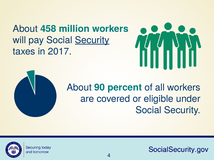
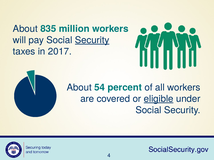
458: 458 -> 835
90: 90 -> 54
eligible underline: none -> present
